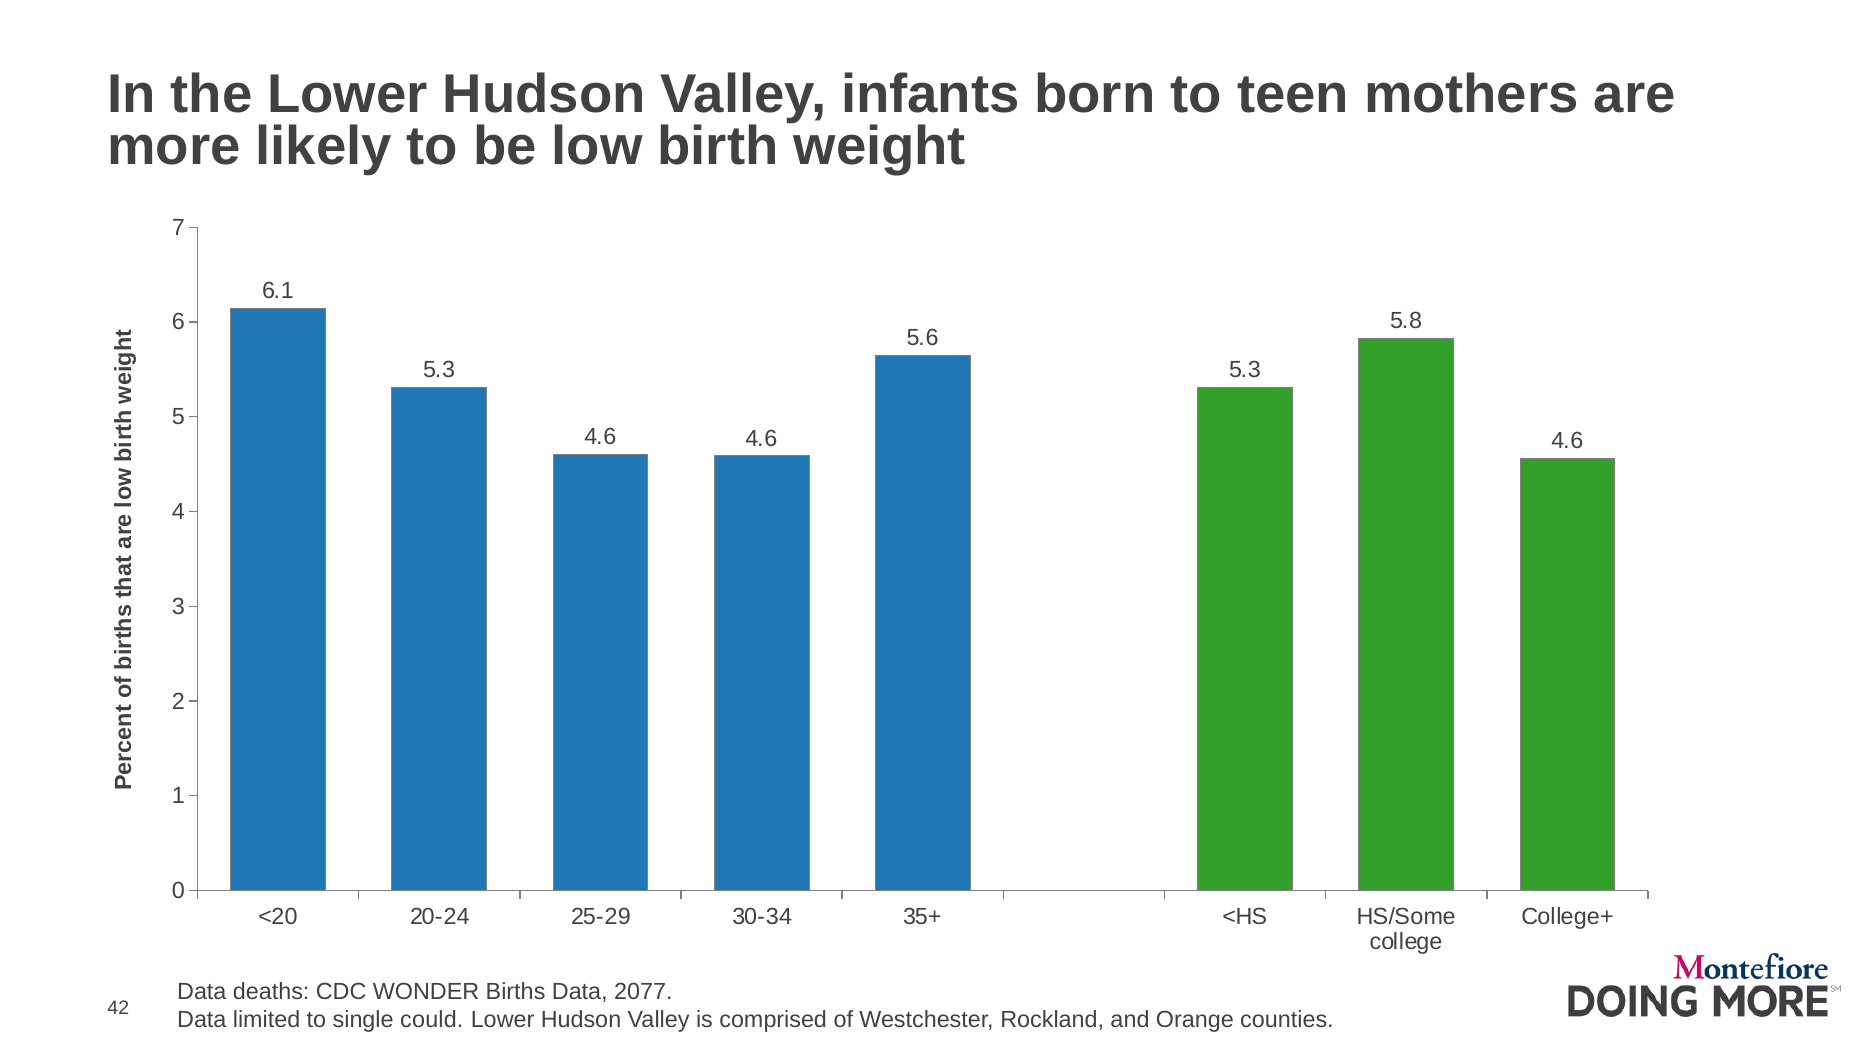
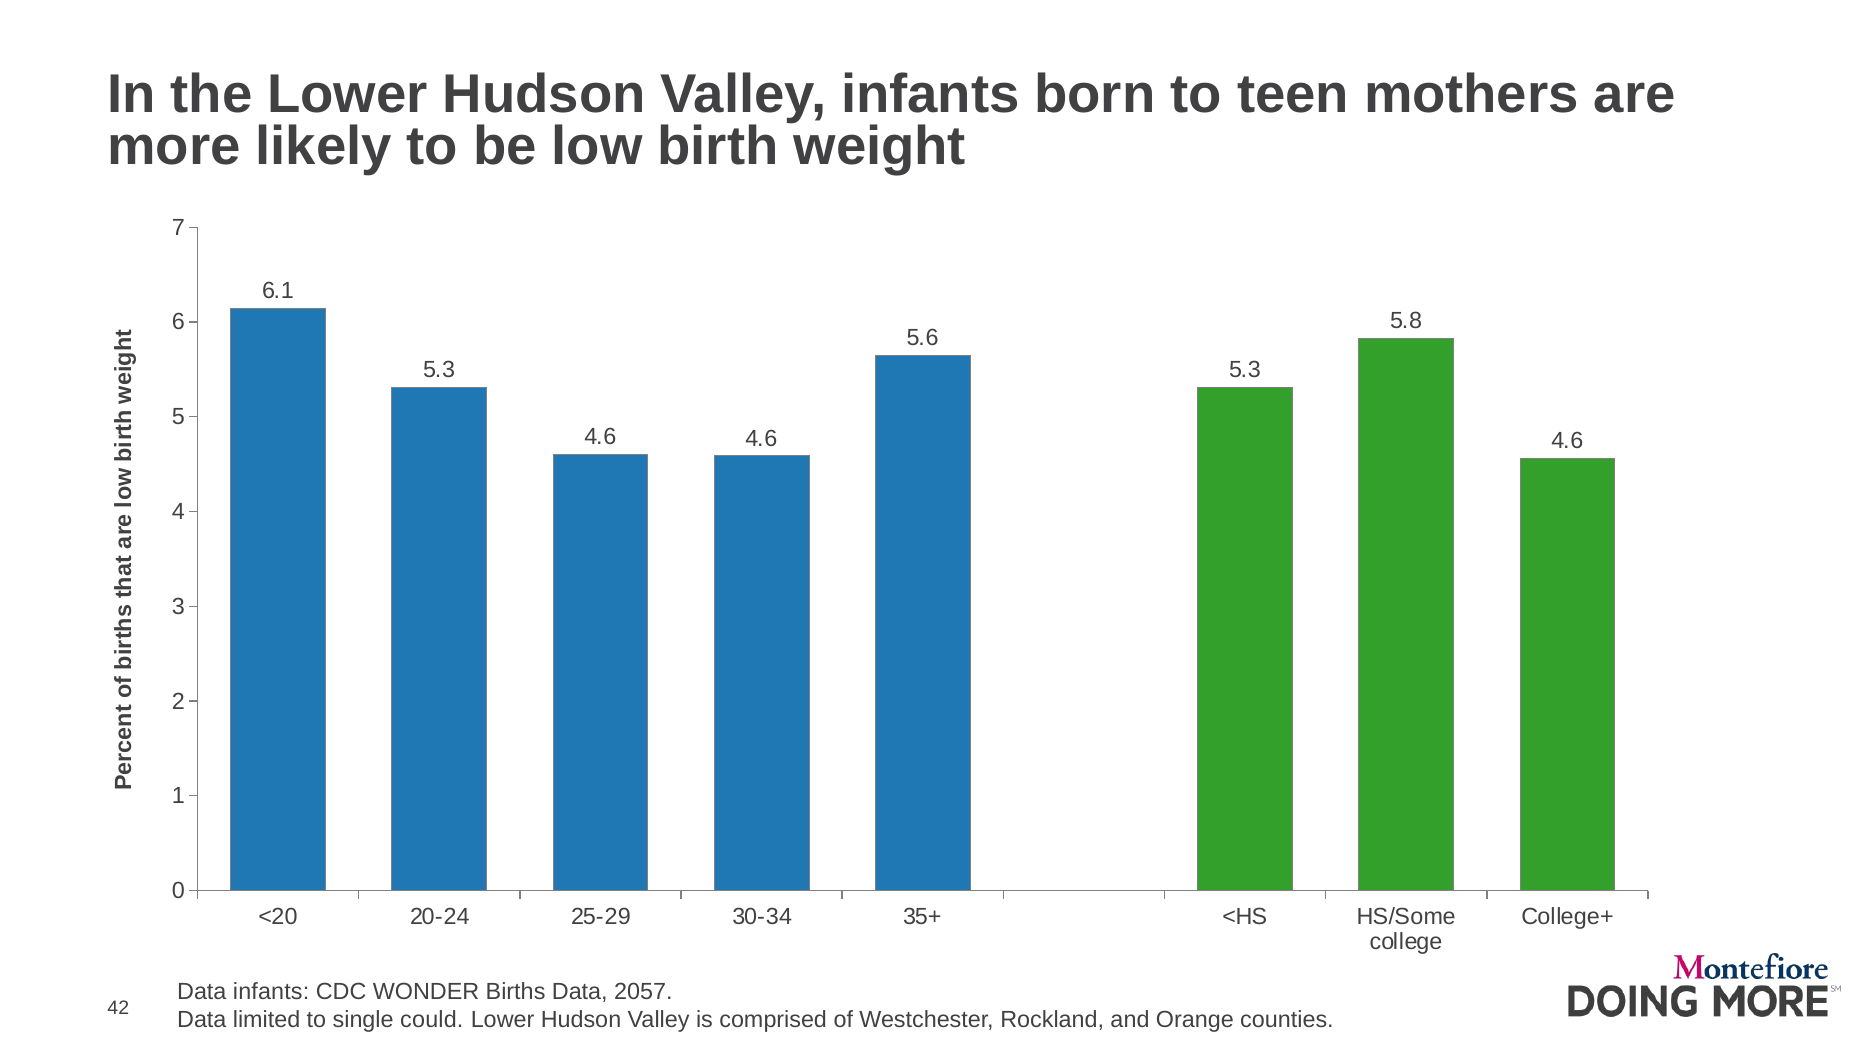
Data deaths: deaths -> infants
2077: 2077 -> 2057
